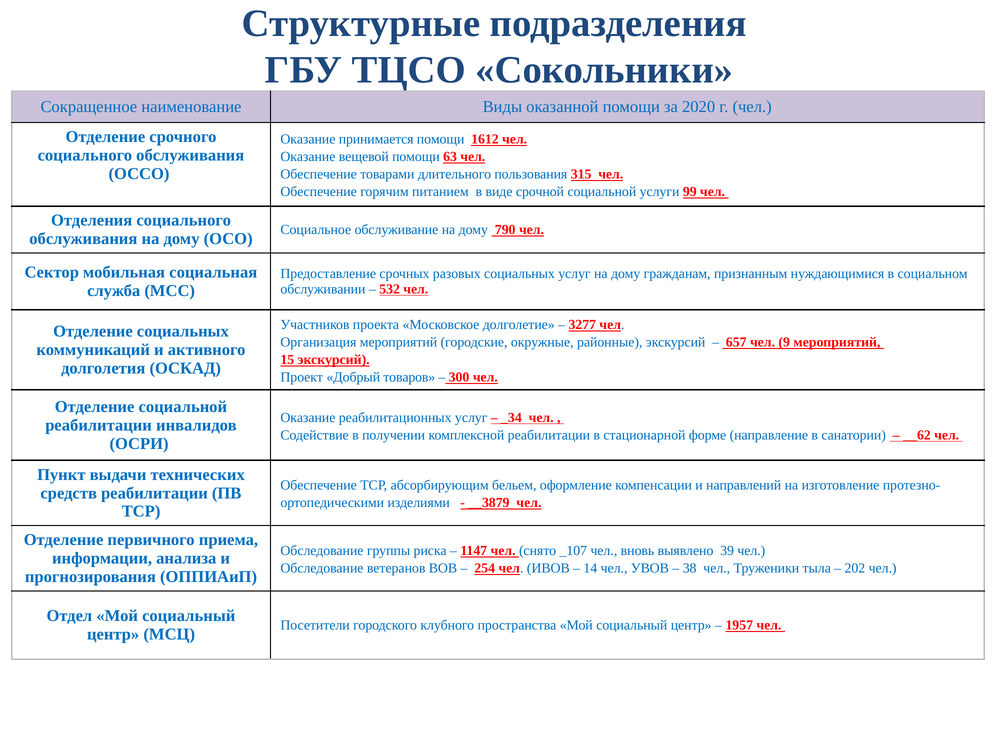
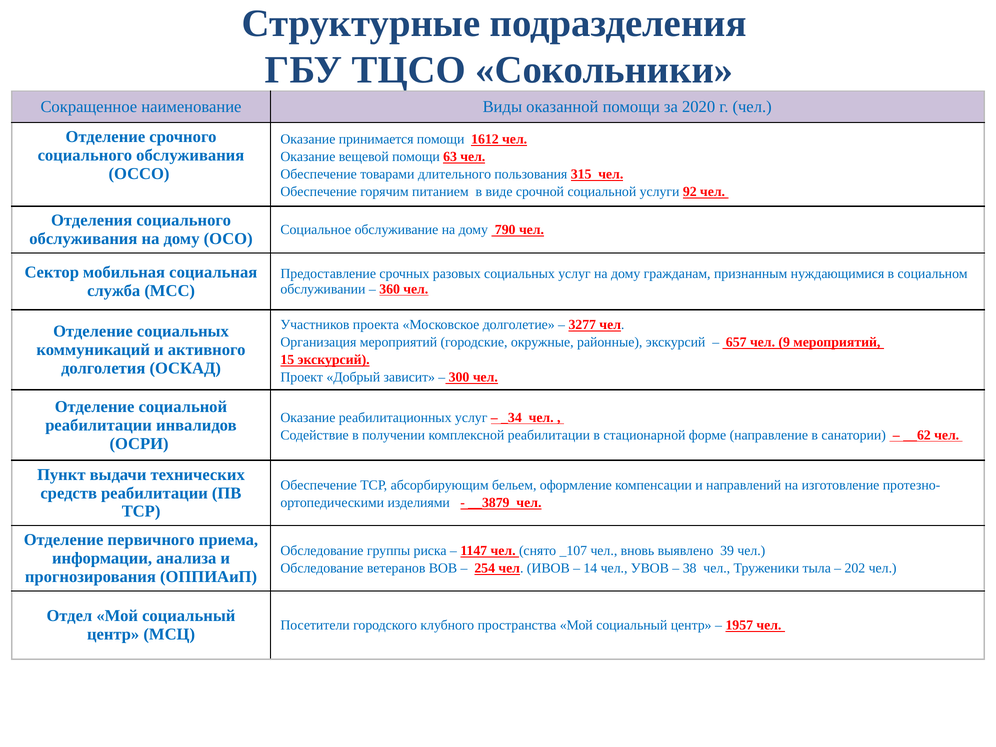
99: 99 -> 92
532: 532 -> 360
товаров: товаров -> зависит
